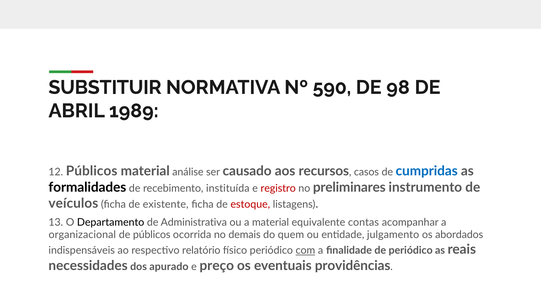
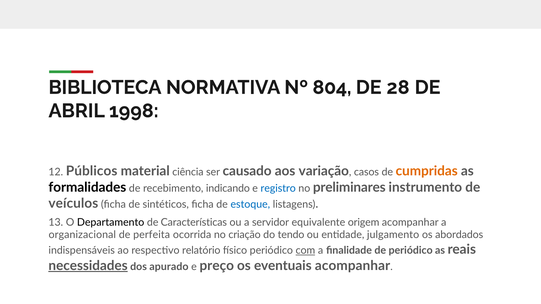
SUBSTITUIR: SUBSTITUIR -> BIBLIOTECA
590: 590 -> 804
98: 98 -> 28
1989: 1989 -> 1998
análise: análise -> ciência
recursos: recursos -> variação
cumpridas colour: blue -> orange
instituída: instituída -> indicando
registro colour: red -> blue
existente: existente -> sintéticos
estoque colour: red -> blue
Administrativa: Administrativa -> Características
a material: material -> servidor
contas: contas -> origem
de públicos: públicos -> perfeita
demais: demais -> criação
quem: quem -> tendo
necessidades underline: none -> present
eventuais providências: providências -> acompanhar
